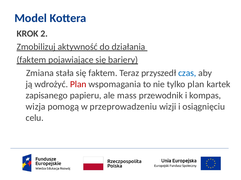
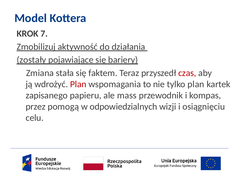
2: 2 -> 7
faktem at (31, 60): faktem -> zostały
czas colour: blue -> red
wizja: wizja -> przez
przeprowadzeniu: przeprowadzeniu -> odpowiedzialnych
